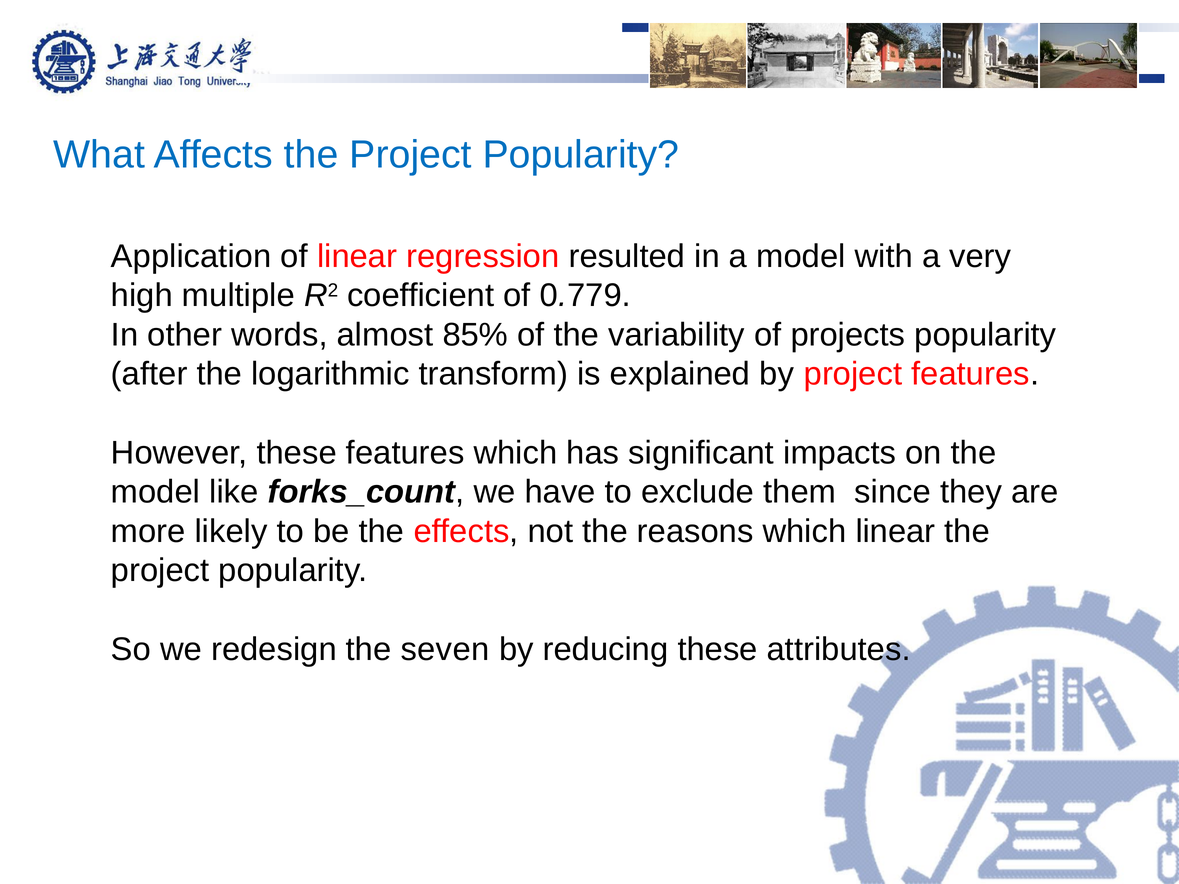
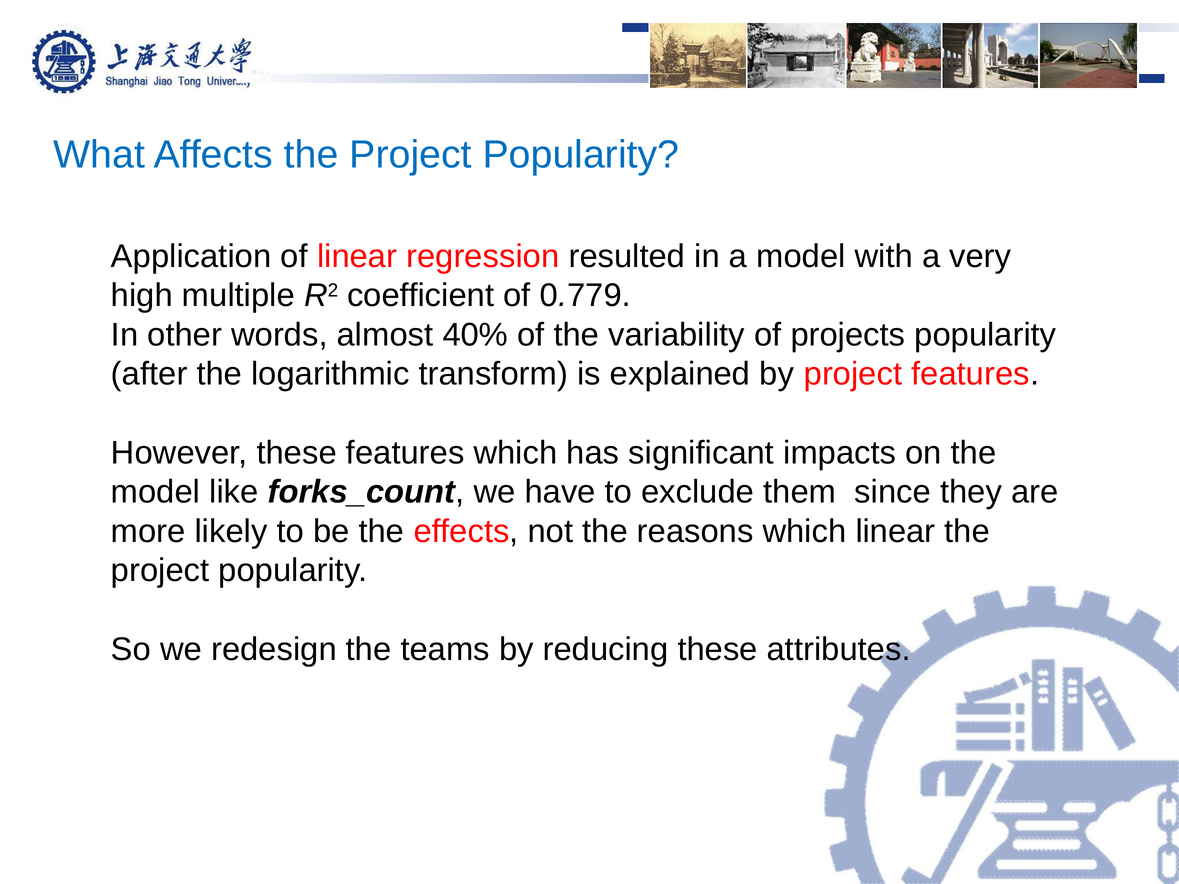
85%: 85% -> 40%
seven: seven -> teams
